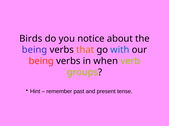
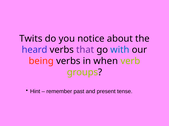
Birds: Birds -> Twits
being at (34, 50): being -> heard
that colour: orange -> purple
